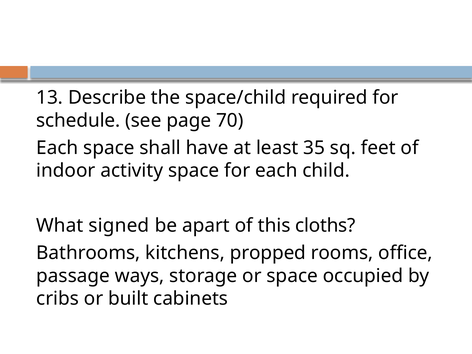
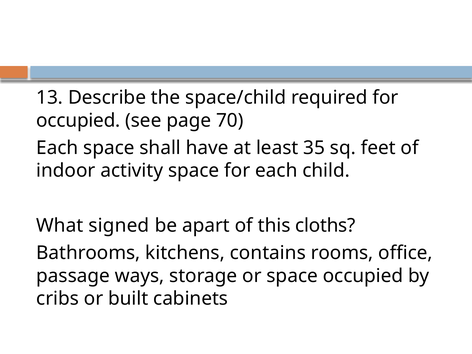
schedule at (78, 120): schedule -> occupied
propped: propped -> contains
